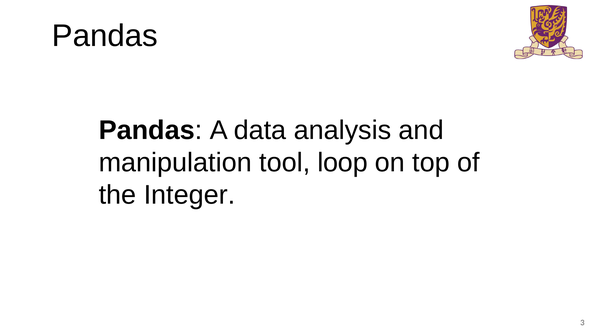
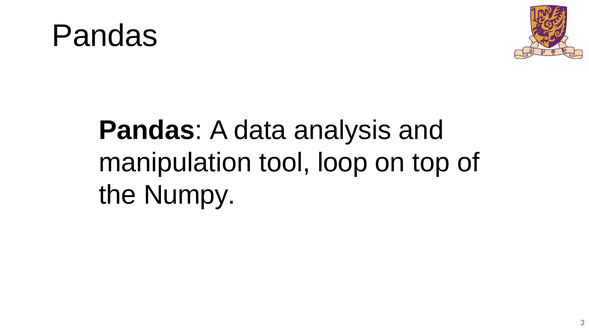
Integer: Integer -> Numpy
